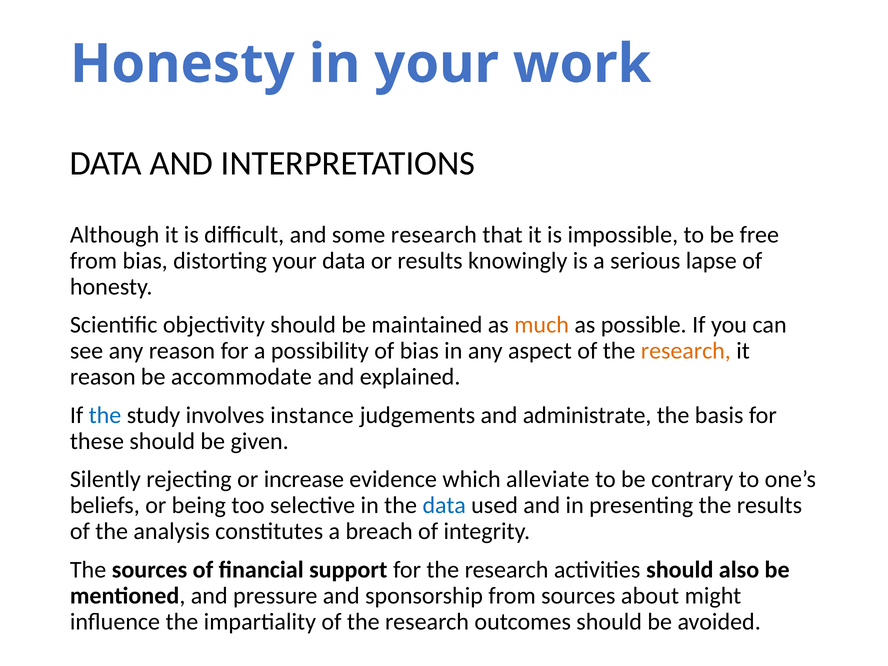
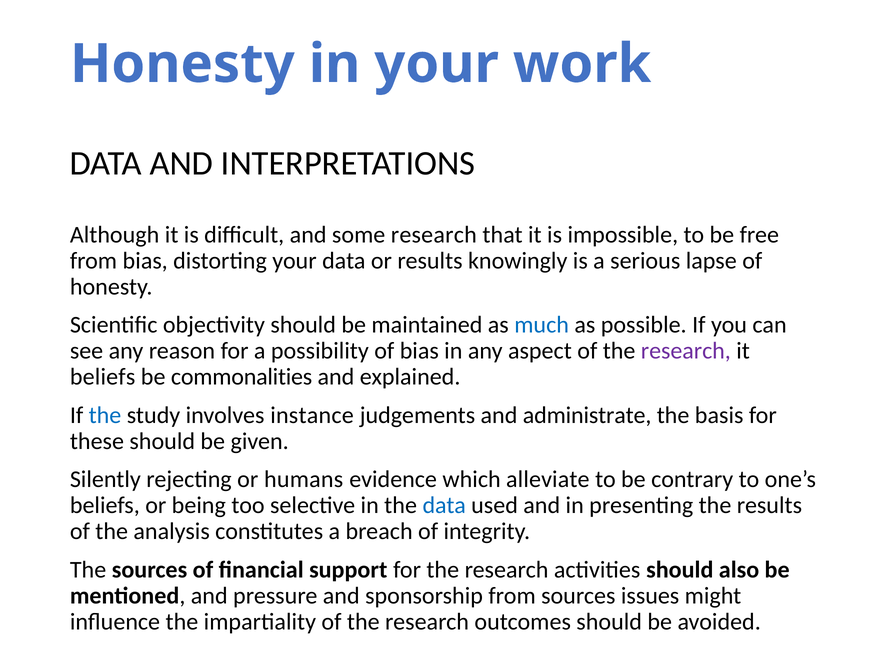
much colour: orange -> blue
research at (686, 351) colour: orange -> purple
reason at (103, 377): reason -> beliefs
accommodate: accommodate -> commonalities
increase: increase -> humans
about: about -> issues
